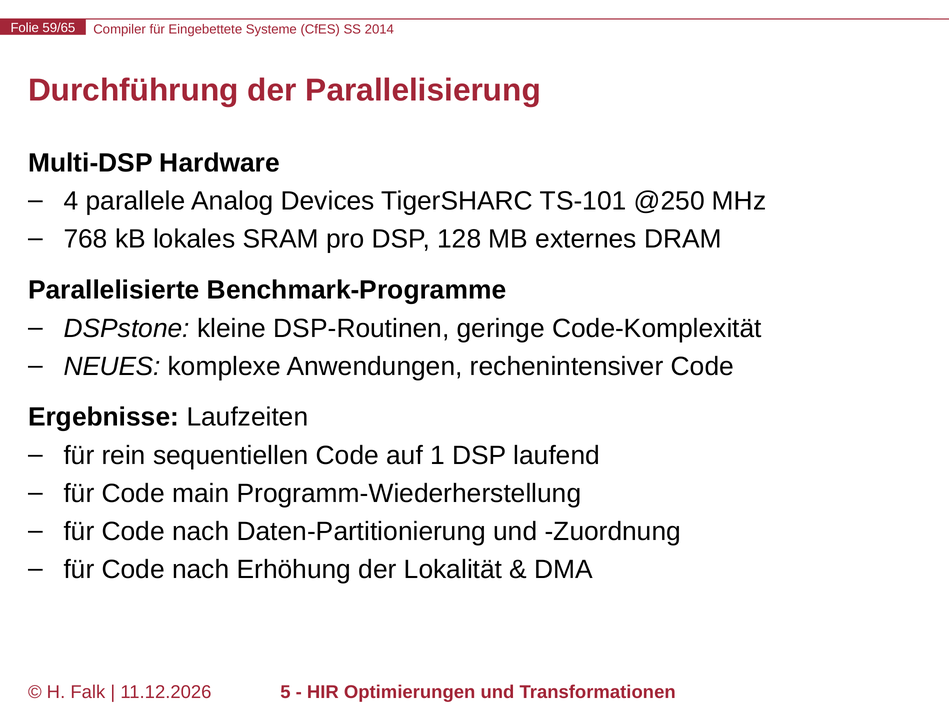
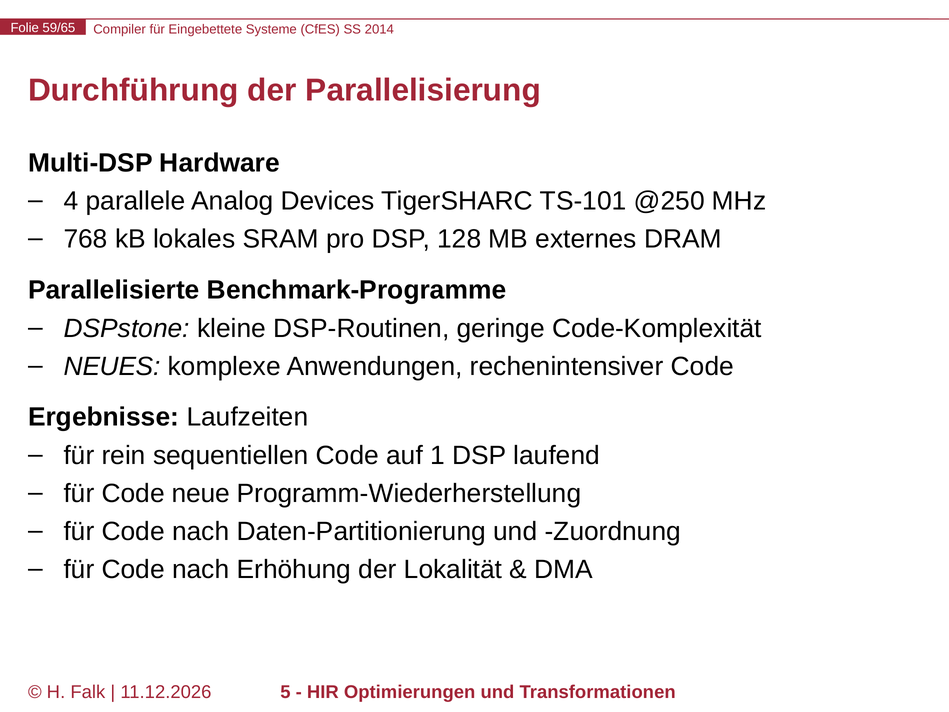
main: main -> neue
